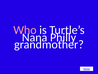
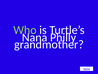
Who colour: pink -> light green
